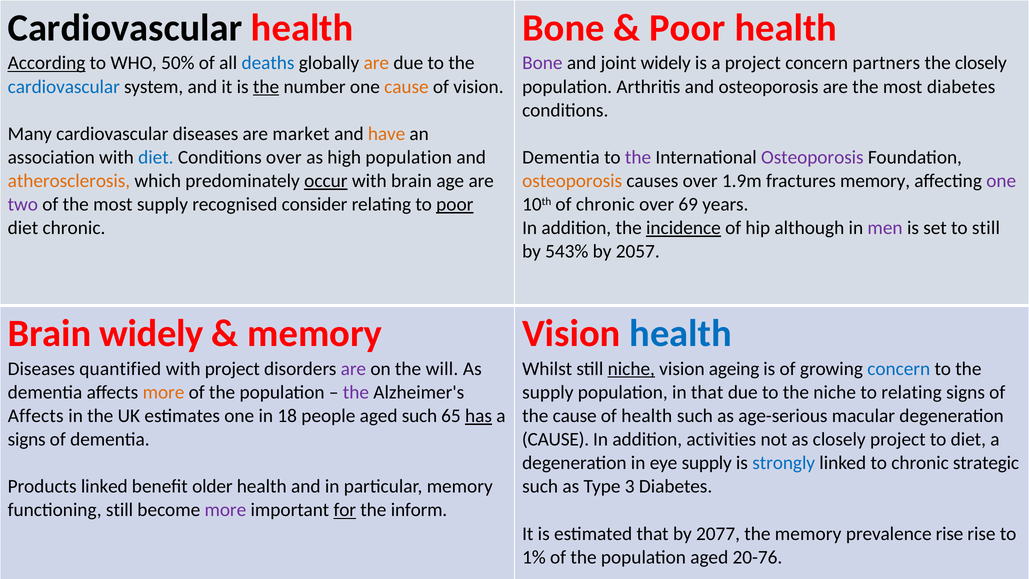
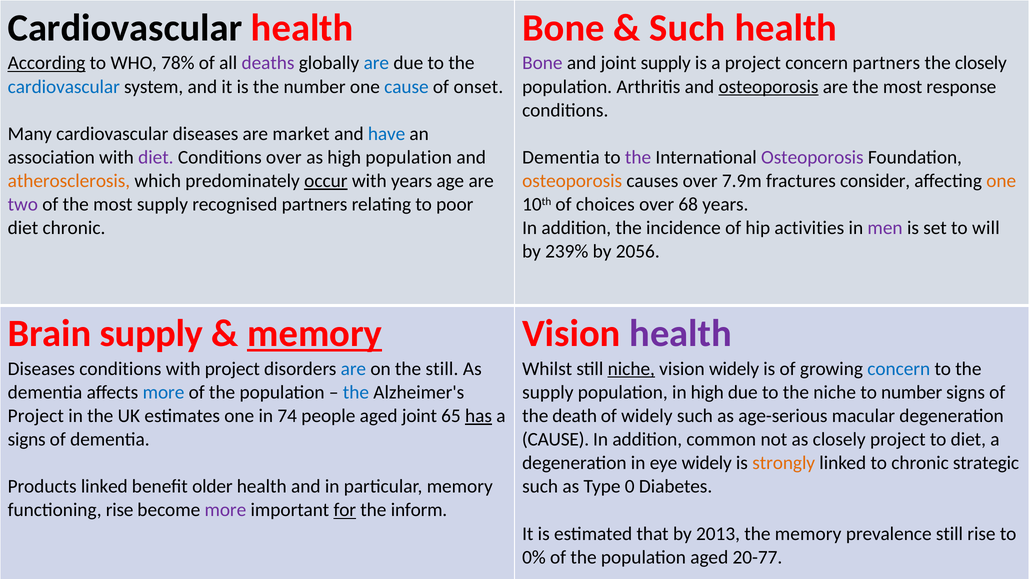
Poor at (687, 28): Poor -> Such
50%: 50% -> 78%
deaths colour: blue -> purple
are at (376, 63) colour: orange -> blue
joint widely: widely -> supply
the at (266, 87) underline: present -> none
cause at (406, 87) colour: orange -> blue
of vision: vision -> onset
osteoporosis at (768, 87) underline: none -> present
most diabetes: diabetes -> response
have colour: orange -> blue
diet at (156, 157) colour: blue -> purple
with brain: brain -> years
1.9m: 1.9m -> 7.9m
fractures memory: memory -> consider
one at (1001, 181) colour: purple -> orange
recognised consider: consider -> partners
poor at (455, 204) underline: present -> none
of chronic: chronic -> choices
69: 69 -> 68
incidence underline: present -> none
although: although -> activities
to still: still -> will
543%: 543% -> 239%
2057: 2057 -> 2056
Brain widely: widely -> supply
memory at (315, 333) underline: none -> present
health at (681, 333) colour: blue -> purple
Diseases quantified: quantified -> conditions
are at (353, 369) colour: purple -> blue
the will: will -> still
vision ageing: ageing -> widely
more at (164, 392) colour: orange -> blue
the at (356, 392) colour: purple -> blue
in that: that -> high
to relating: relating -> number
Affects at (36, 416): Affects -> Project
18: 18 -> 74
aged such: such -> joint
the cause: cause -> death
of health: health -> widely
activities: activities -> common
eye supply: supply -> widely
strongly colour: blue -> orange
3: 3 -> 0
functioning still: still -> rise
2077: 2077 -> 2013
prevalence rise: rise -> still
1%: 1% -> 0%
20-76: 20-76 -> 20-77
